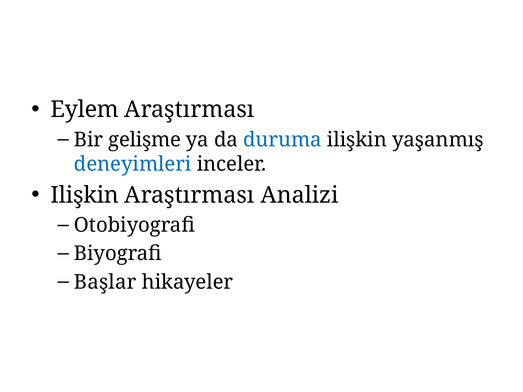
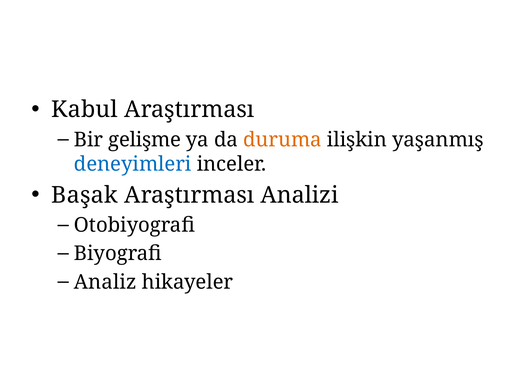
Eylem: Eylem -> Kabul
duruma colour: blue -> orange
Ilişkin at (85, 195): Ilişkin -> Başak
Başlar: Başlar -> Analiz
